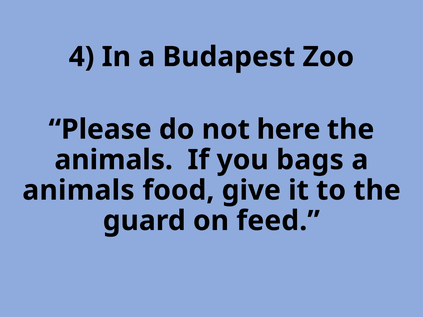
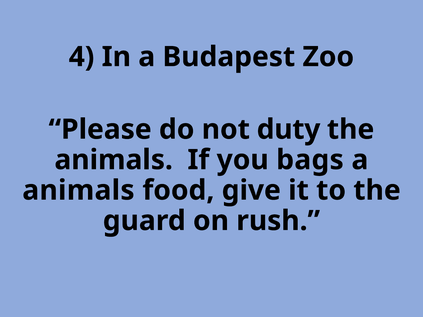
here: here -> duty
feed: feed -> rush
